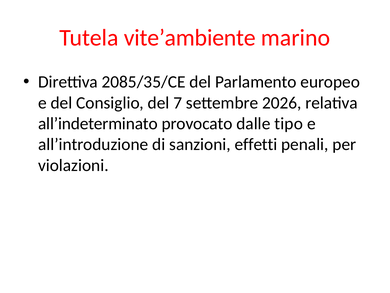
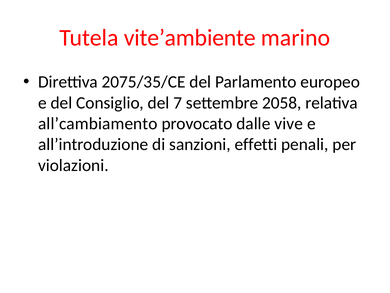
2085/35/CE: 2085/35/CE -> 2075/35/CE
2026: 2026 -> 2058
all’indeterminato: all’indeterminato -> all’cambiamento
tipo: tipo -> vive
